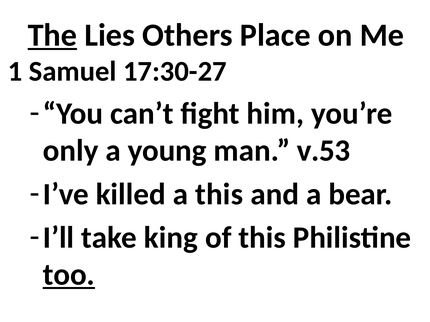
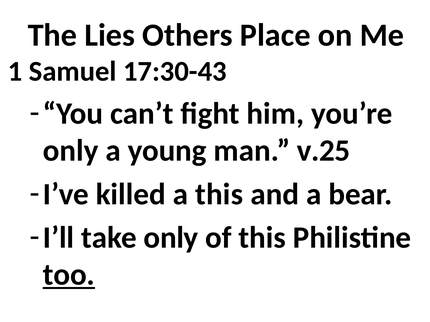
The underline: present -> none
17:30-27: 17:30-27 -> 17:30-43
v.53: v.53 -> v.25
take king: king -> only
